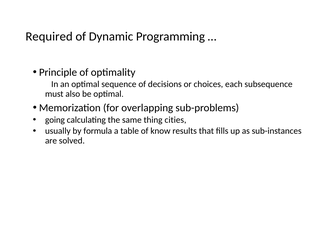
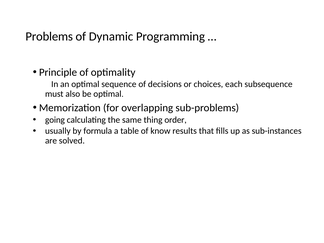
Required: Required -> Problems
cities: cities -> order
